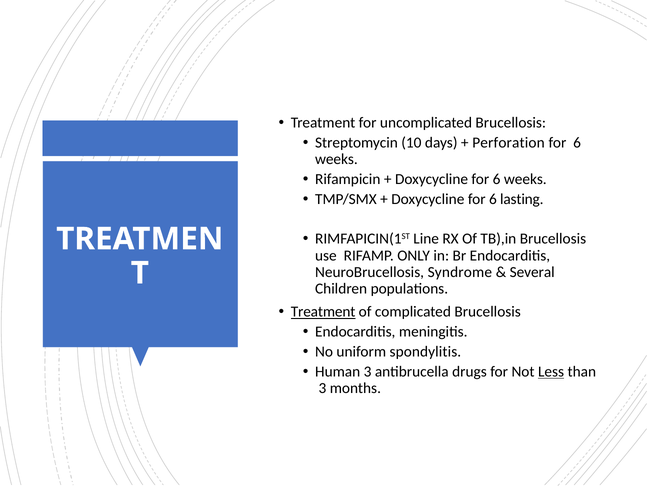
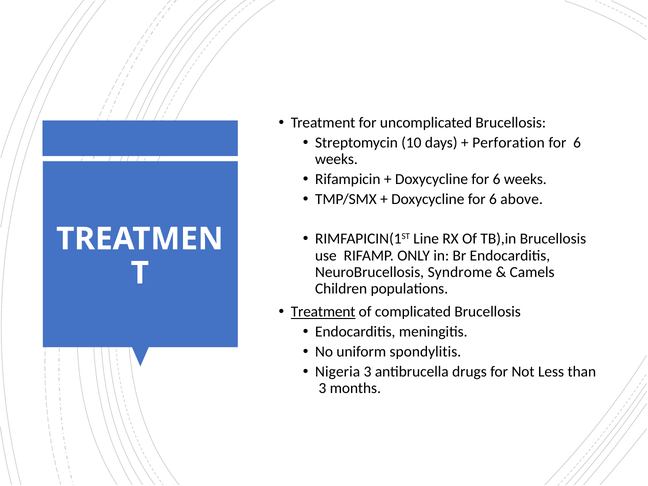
lasting: lasting -> above
Several: Several -> Camels
Human: Human -> Nigeria
Less underline: present -> none
